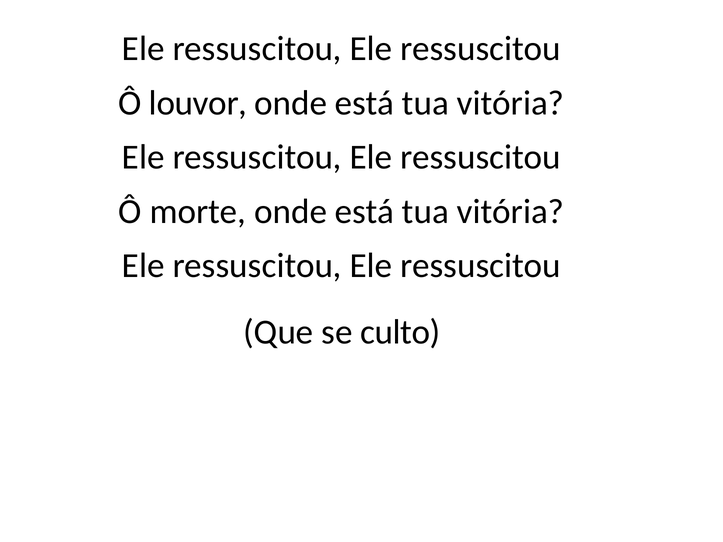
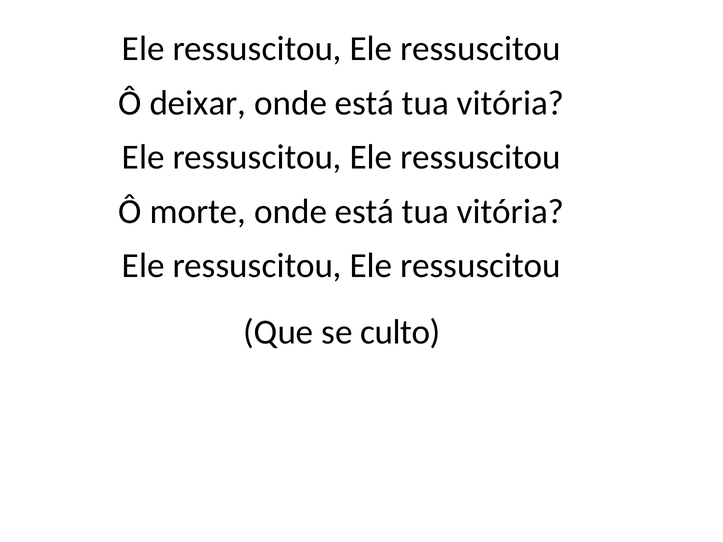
louvor: louvor -> deixar
